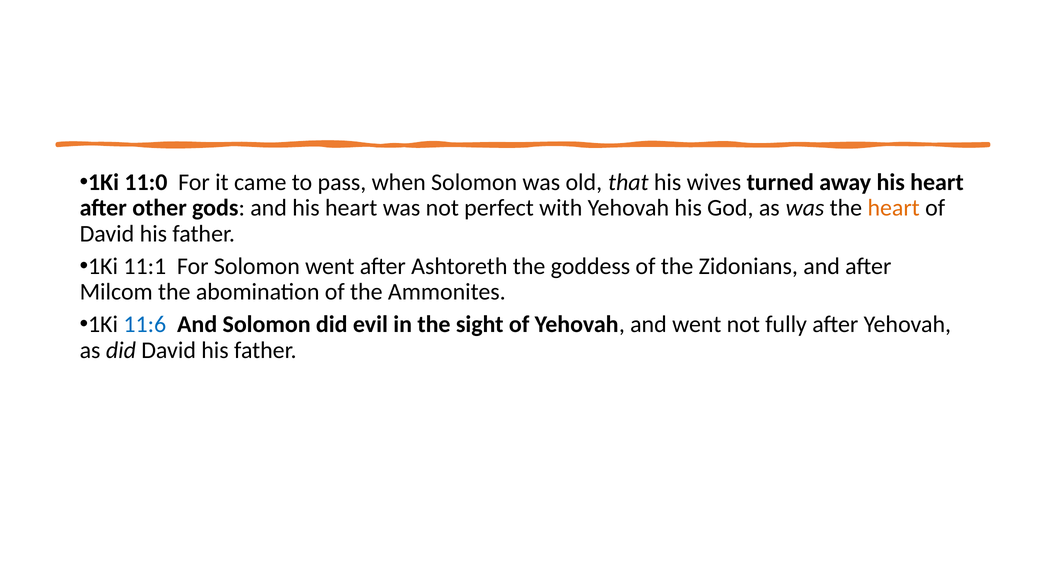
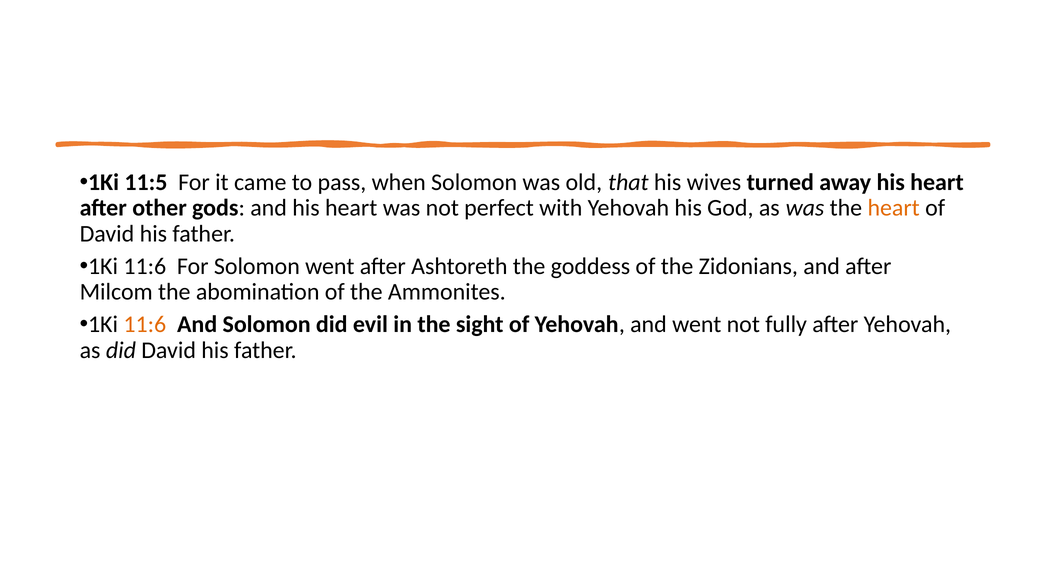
11:0: 11:0 -> 11:5
11:1 at (145, 266): 11:1 -> 11:6
11:6 at (145, 325) colour: blue -> orange
